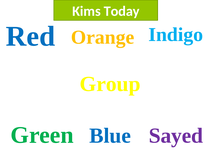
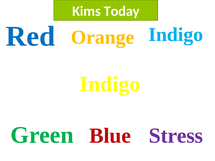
Group at (110, 84): Group -> Indigo
Blue colour: blue -> red
Sayed: Sayed -> Stress
